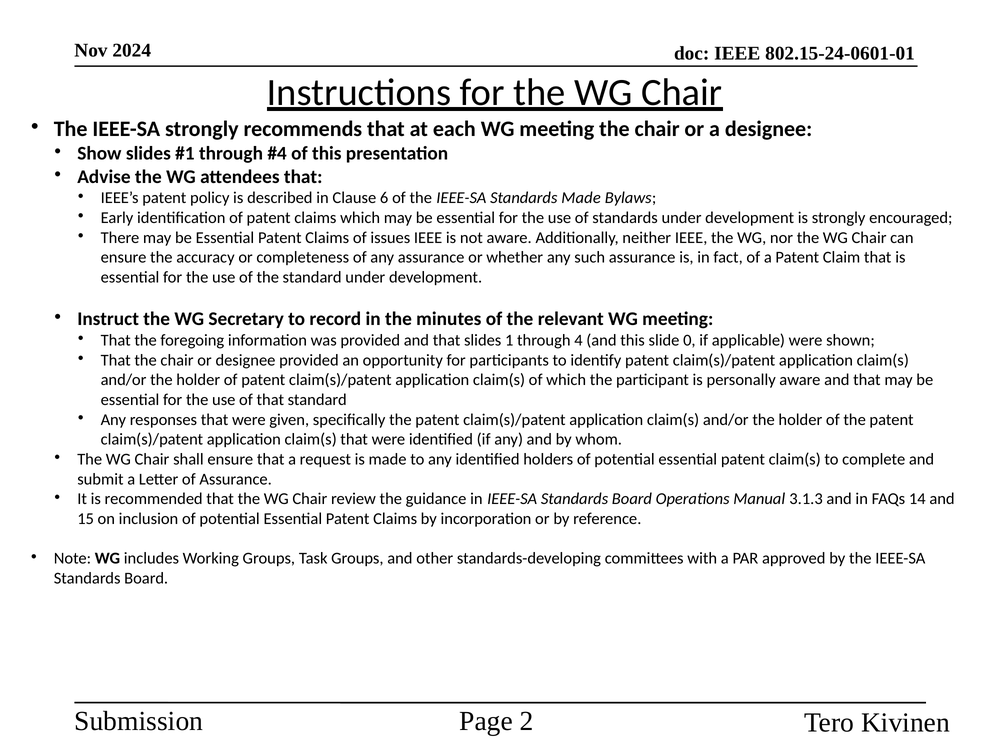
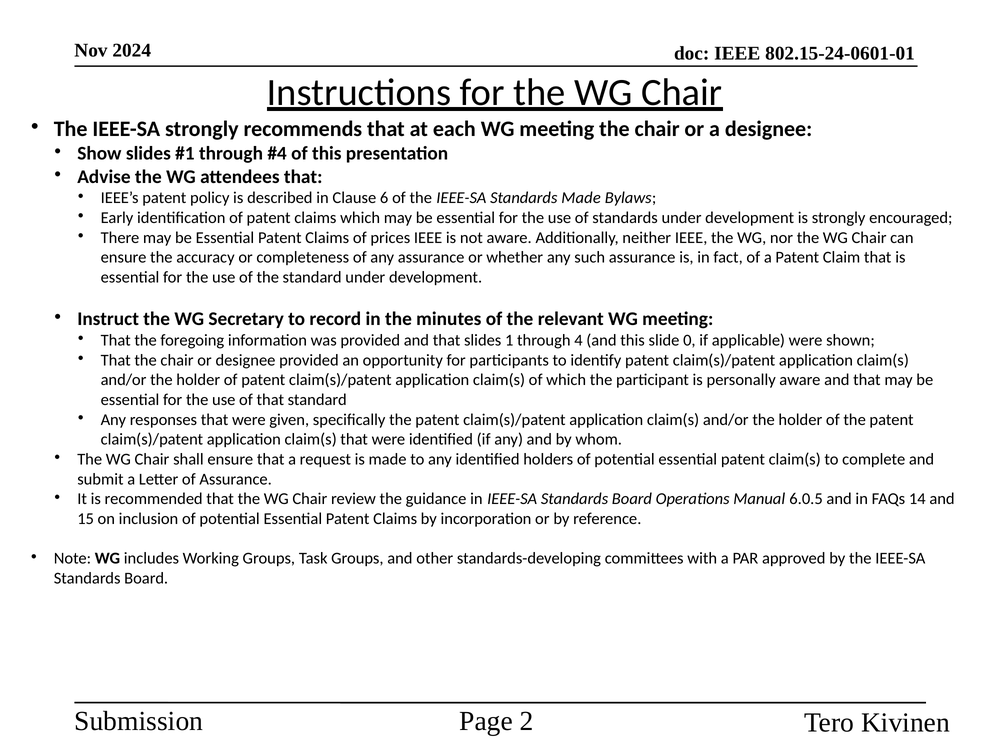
issues: issues -> prices
3.1.3: 3.1.3 -> 6.0.5
